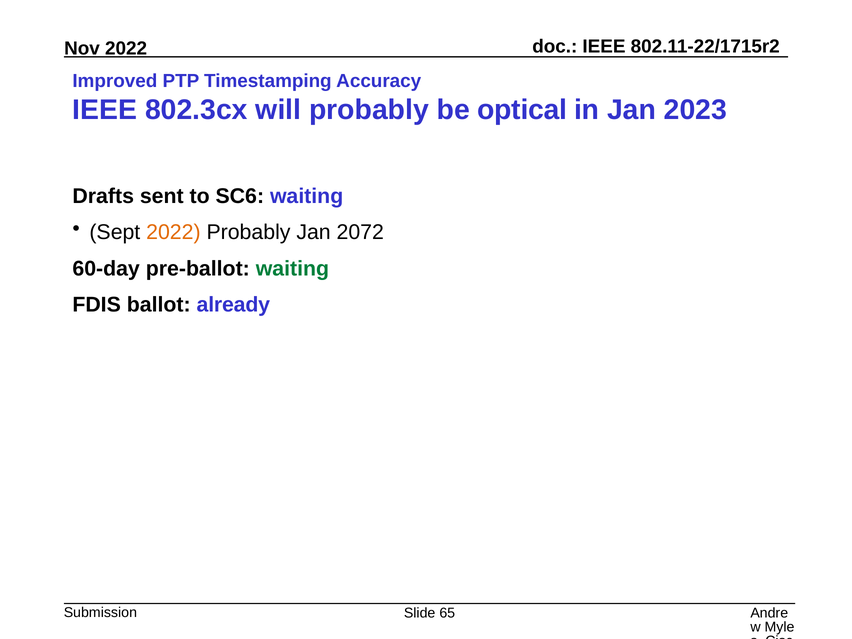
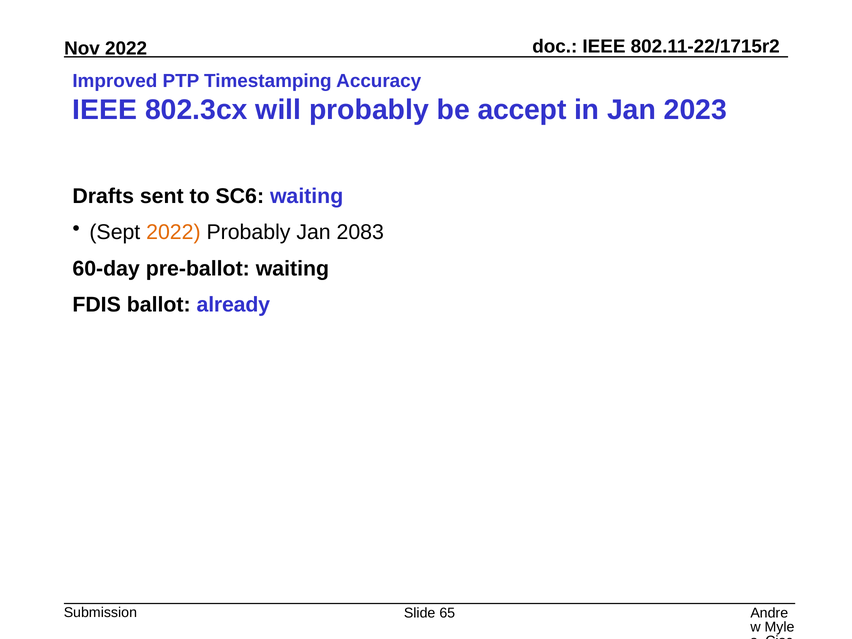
optical: optical -> accept
2072: 2072 -> 2083
waiting at (292, 269) colour: green -> black
